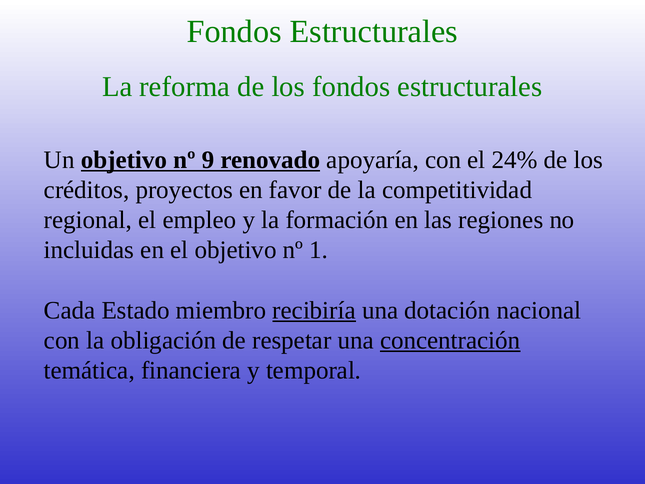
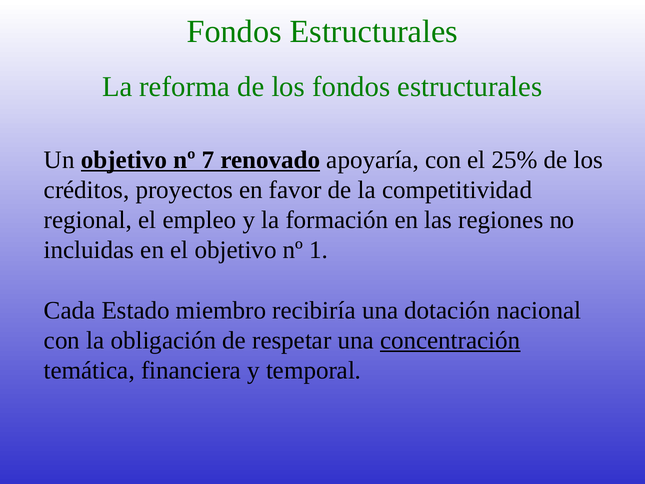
9: 9 -> 7
24%: 24% -> 25%
recibiría underline: present -> none
